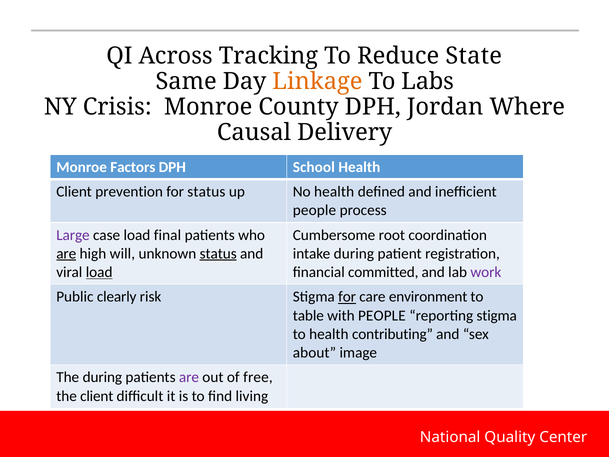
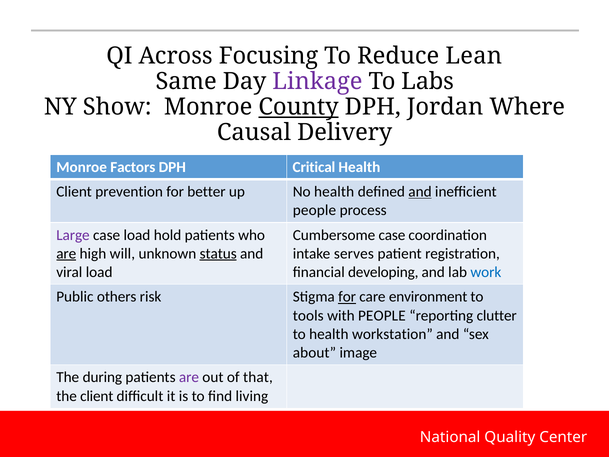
Tracking: Tracking -> Focusing
State: State -> Lean
Linkage colour: orange -> purple
Crisis: Crisis -> Show
County underline: none -> present
School: School -> Critical
for status: status -> better
and at (420, 192) underline: none -> present
final: final -> hold
Cumbersome root: root -> case
intake during: during -> serves
load at (99, 272) underline: present -> none
committed: committed -> developing
work colour: purple -> blue
clearly: clearly -> others
table: table -> tools
reporting stigma: stigma -> clutter
contributing: contributing -> workstation
free: free -> that
